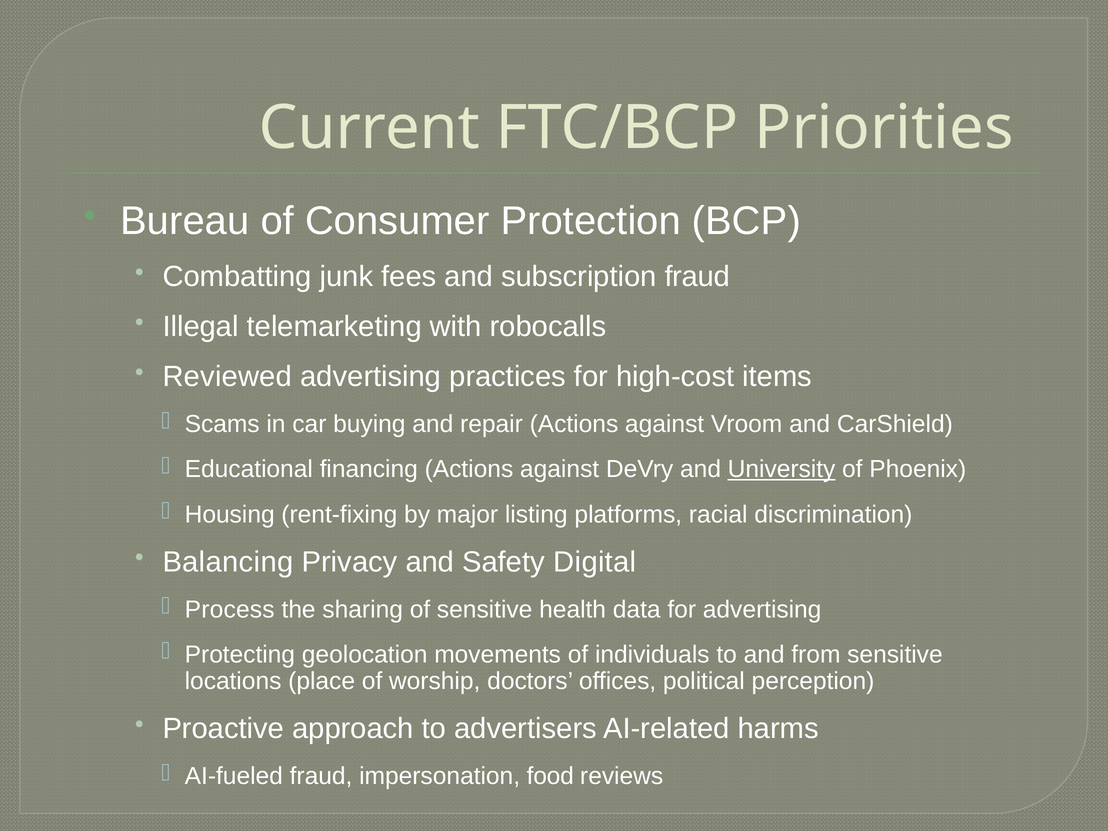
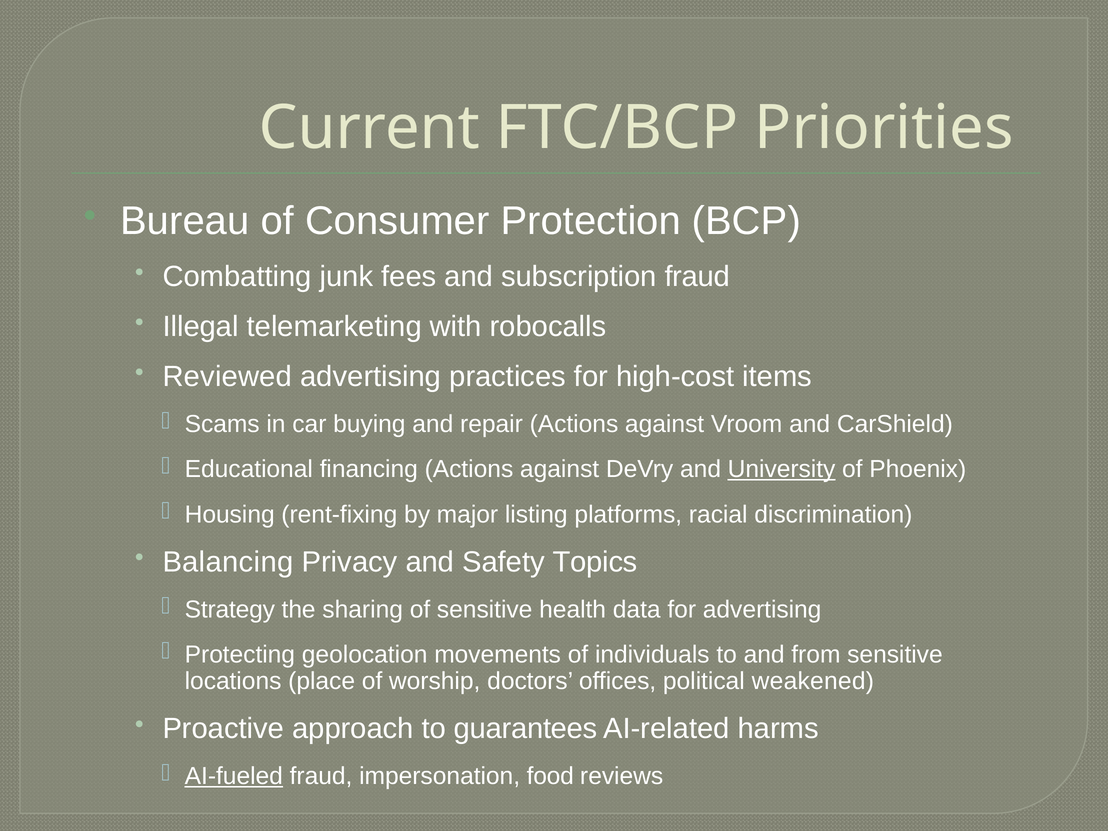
Digital: Digital -> Topics
Process: Process -> Strategy
perception: perception -> weakened
advertisers: advertisers -> guarantees
AI-fueled underline: none -> present
